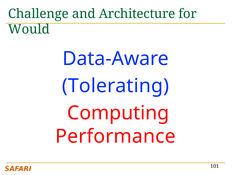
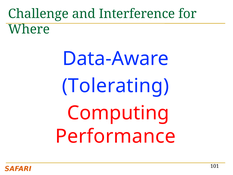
Architecture: Architecture -> Interference
Would: Would -> Where
